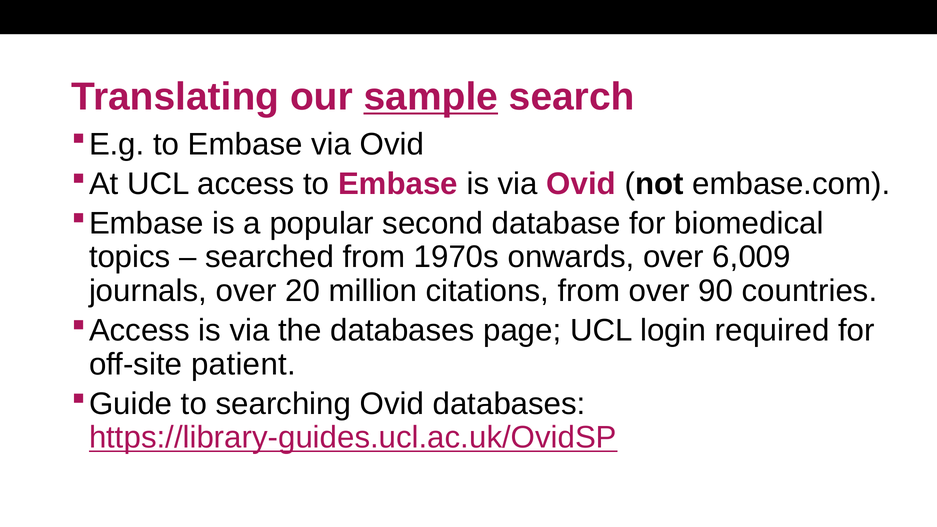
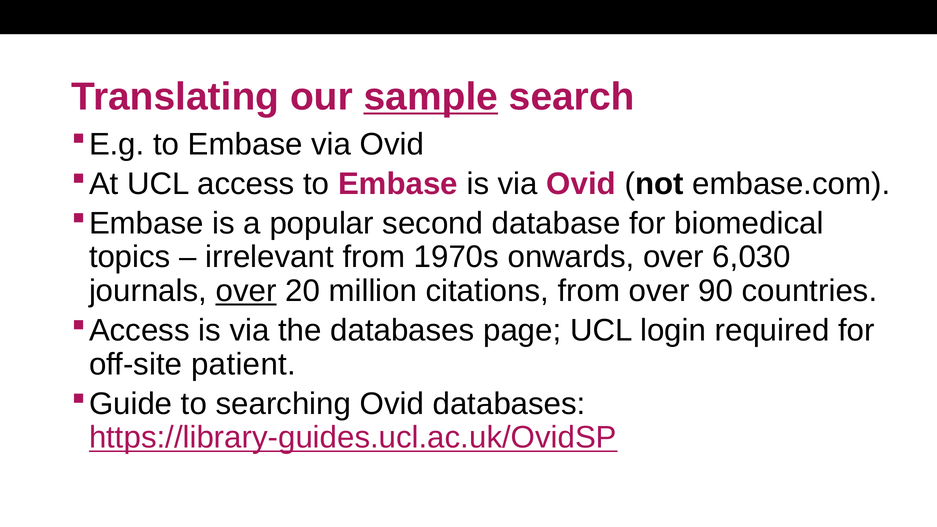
searched: searched -> irrelevant
6,009: 6,009 -> 6,030
over at (246, 291) underline: none -> present
